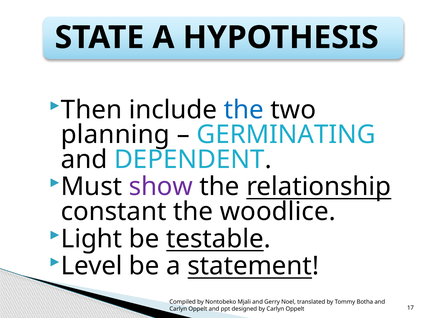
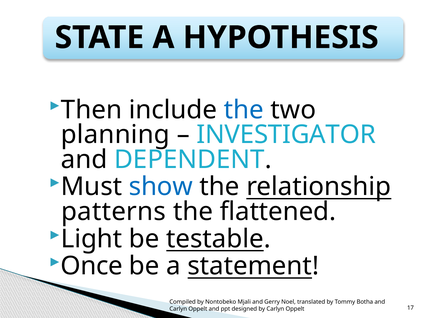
GERMINATING: GERMINATING -> INVESTIGATOR
show colour: purple -> blue
constant: constant -> patterns
woodlice: woodlice -> flattened
Level: Level -> Once
